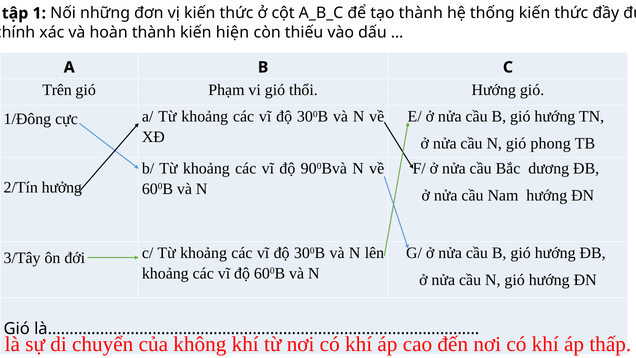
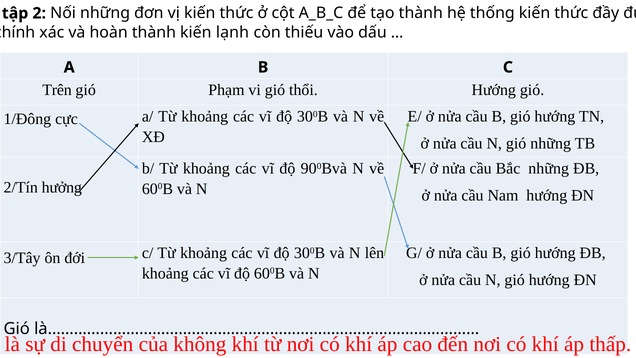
1: 1 -> 2
hiện: hiện -> lạnh
gió phong: phong -> những
Bắc dương: dương -> những
